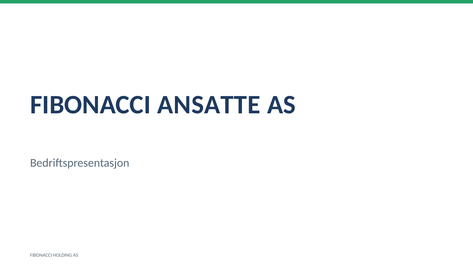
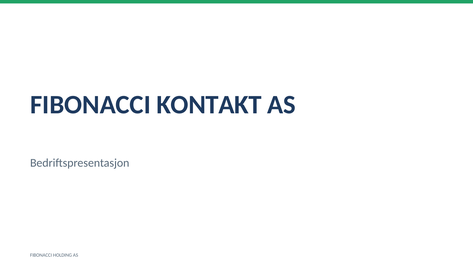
ANSATTE: ANSATTE -> KONTAKT
